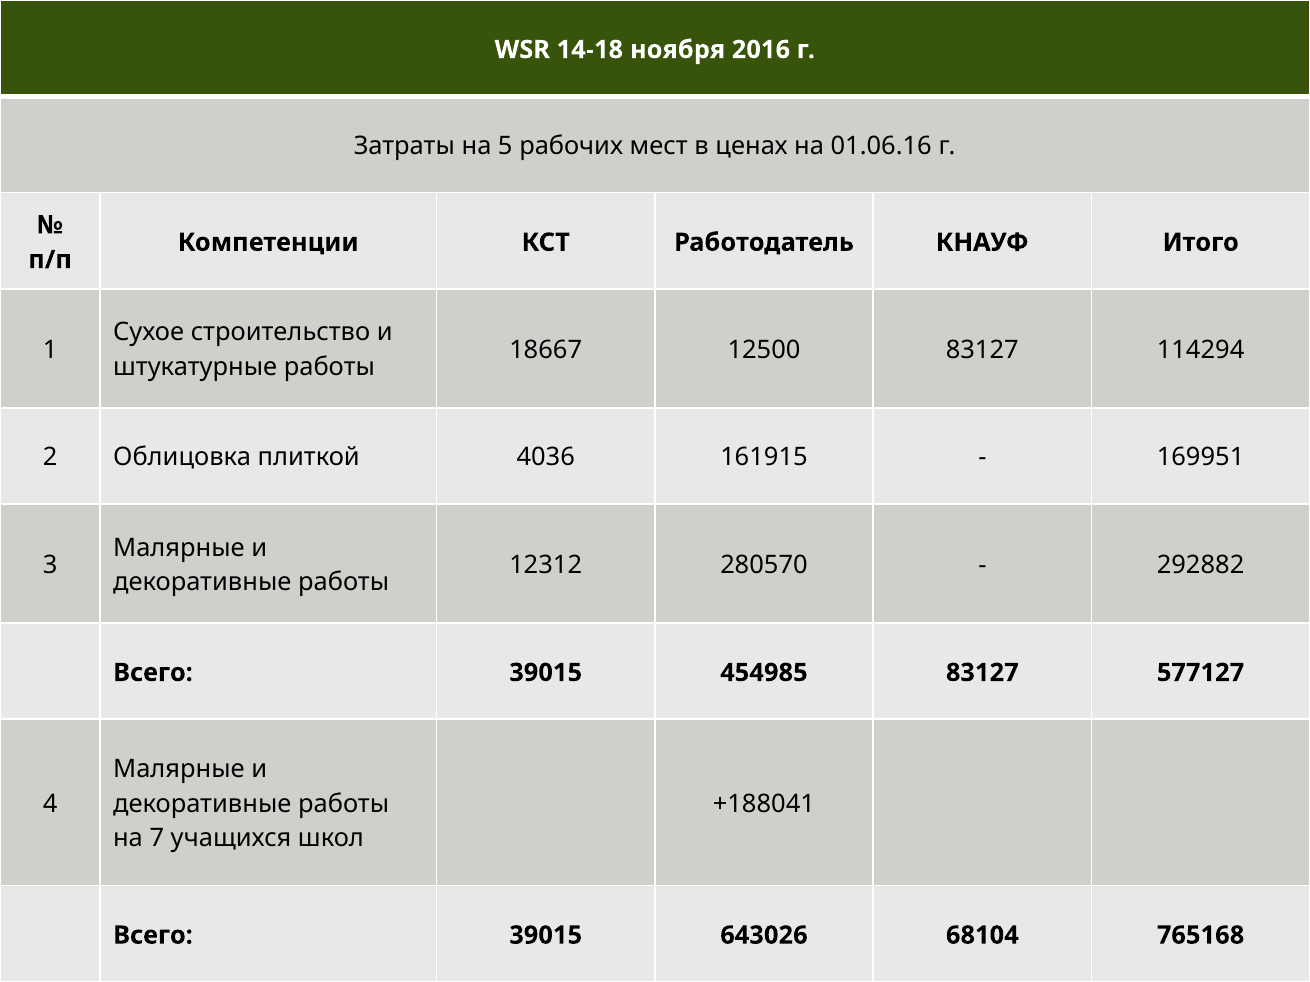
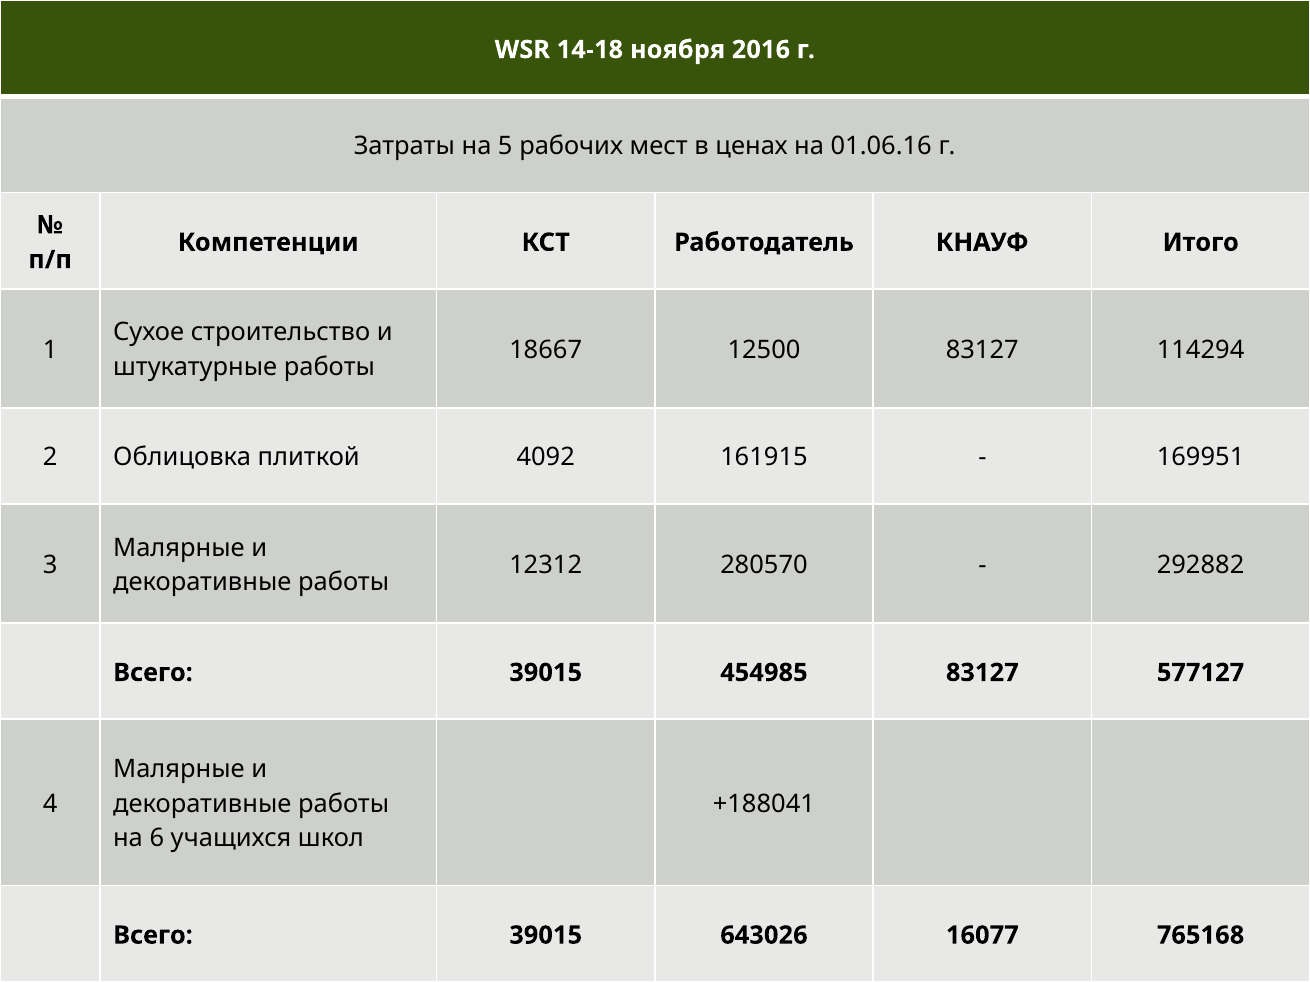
4036: 4036 -> 4092
7: 7 -> 6
68104: 68104 -> 16077
